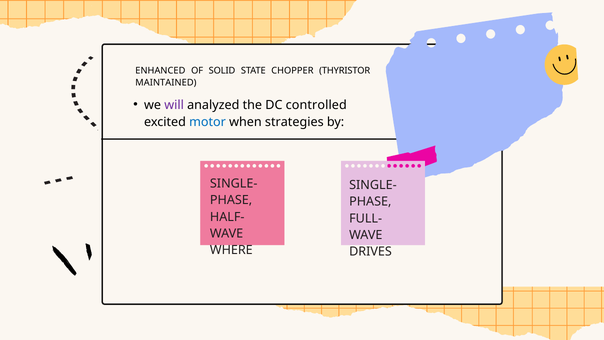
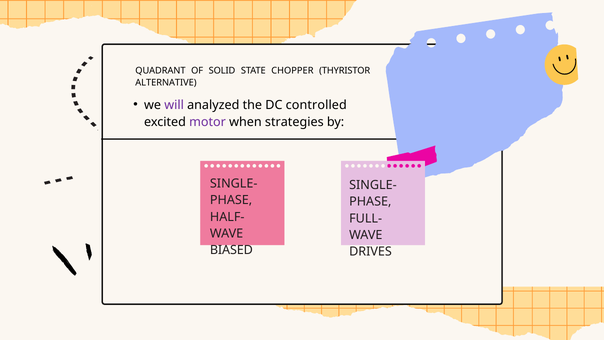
ENHANCED: ENHANCED -> QUADRANT
MAINTAINED: MAINTAINED -> ALTERNATIVE
motor colour: blue -> purple
WHERE: WHERE -> BIASED
